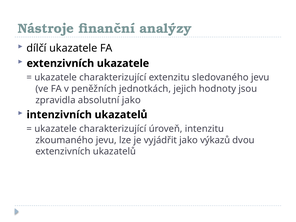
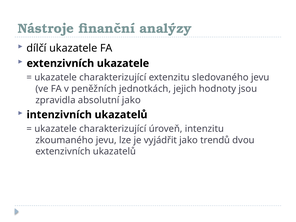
výkazů: výkazů -> trendů
